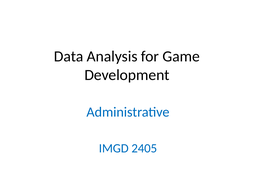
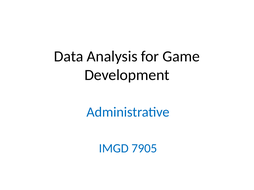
2405: 2405 -> 7905
